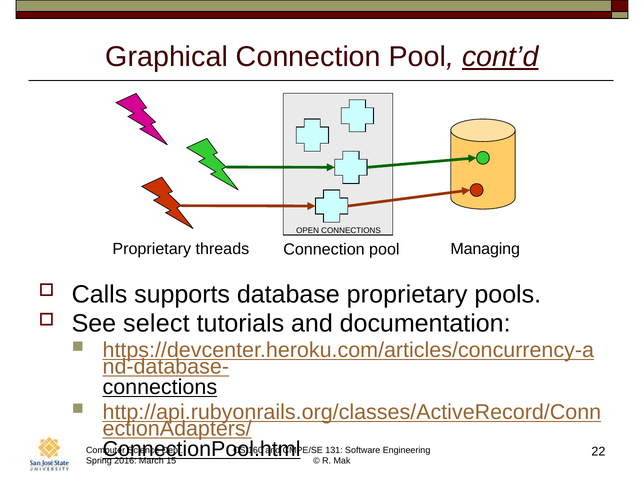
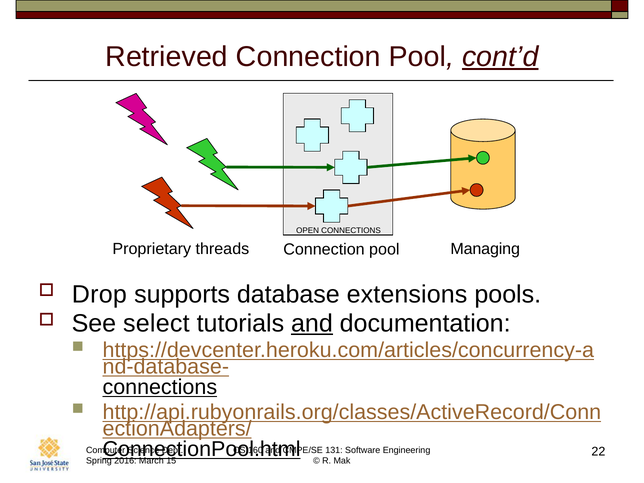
Graphical: Graphical -> Retrieved
Calls: Calls -> Drop
database proprietary: proprietary -> extensions
and at (312, 323) underline: none -> present
